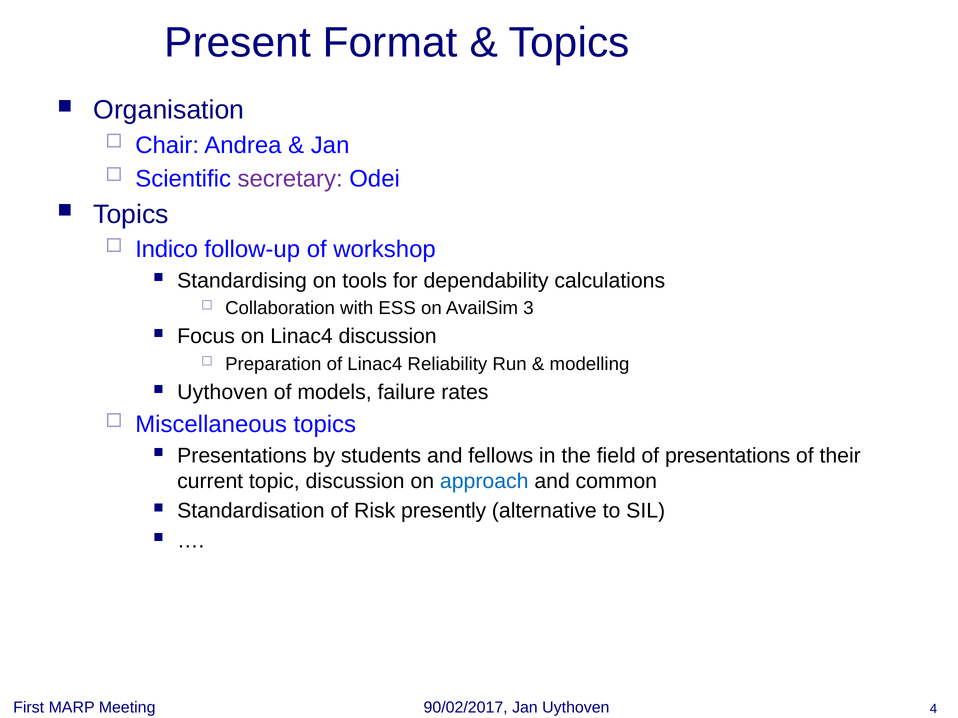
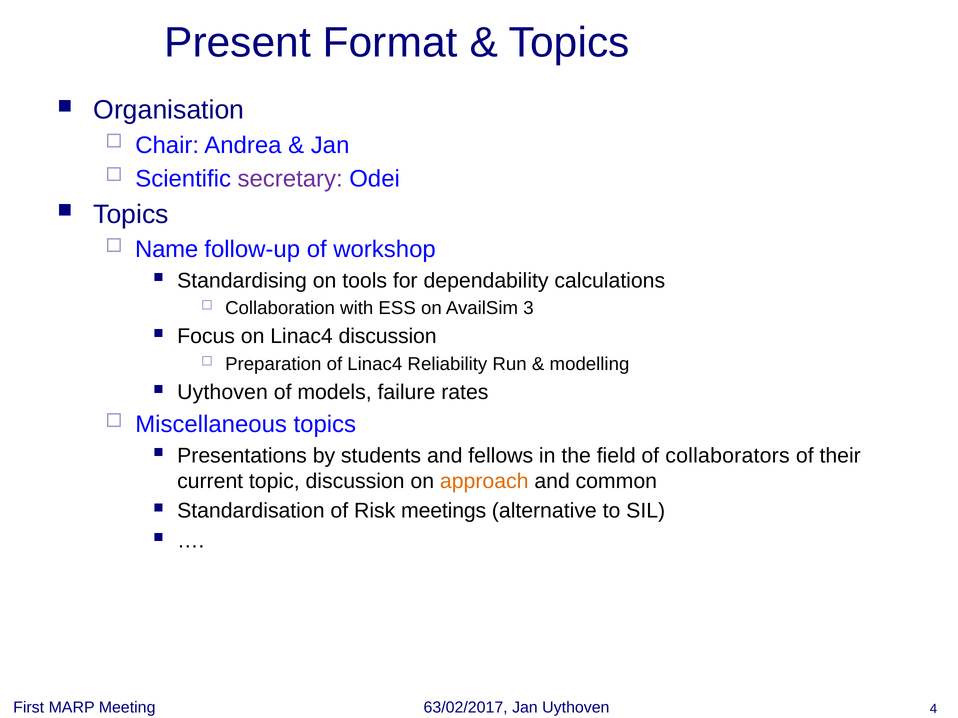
Indico: Indico -> Name
of presentations: presentations -> collaborators
approach colour: blue -> orange
presently: presently -> meetings
90/02/2017: 90/02/2017 -> 63/02/2017
